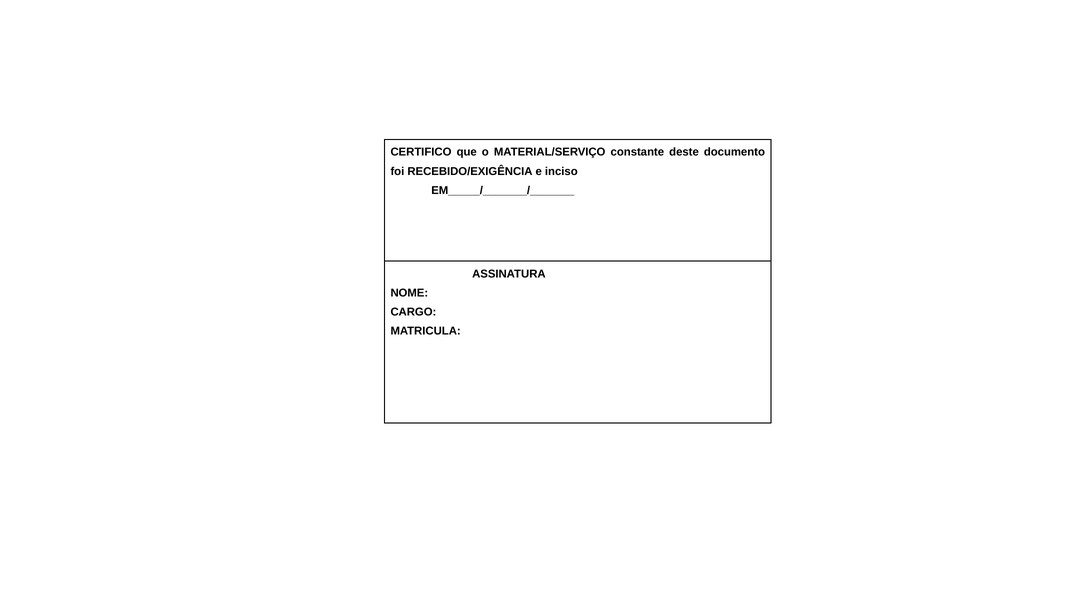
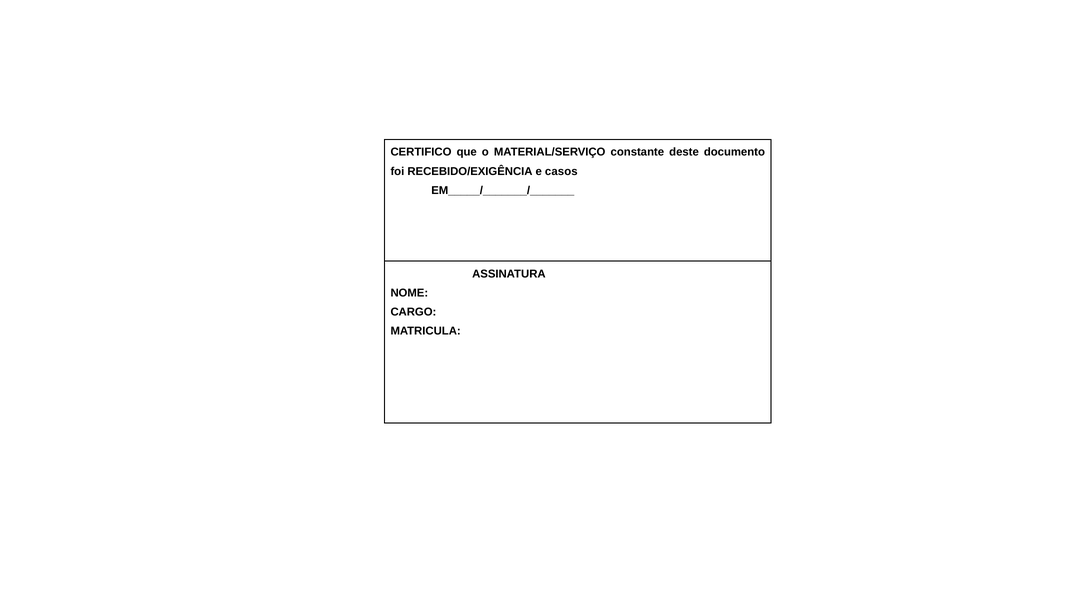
inciso: inciso -> casos
